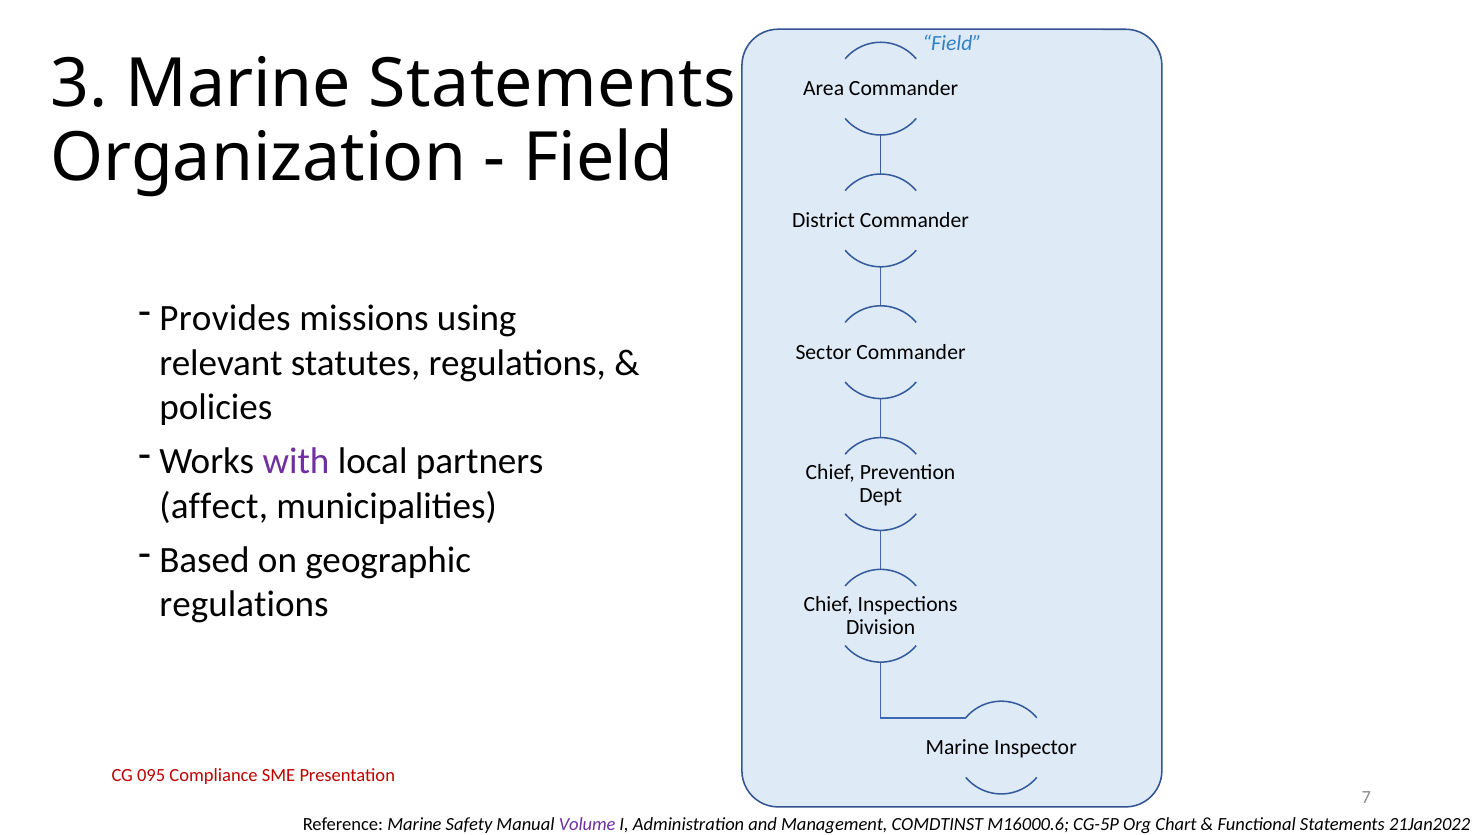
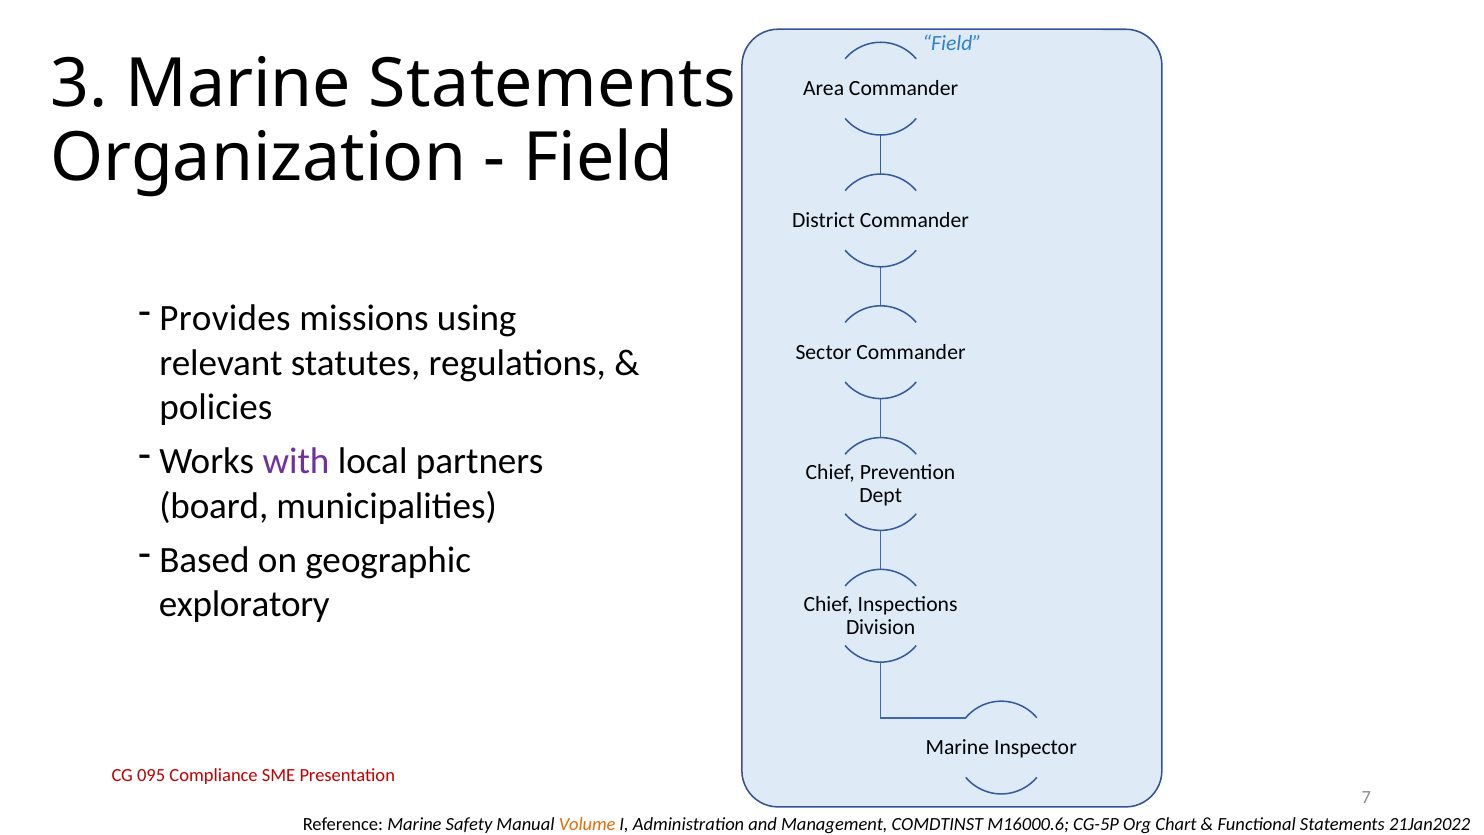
affect: affect -> board
regulations at (244, 604): regulations -> exploratory
Volume colour: purple -> orange
